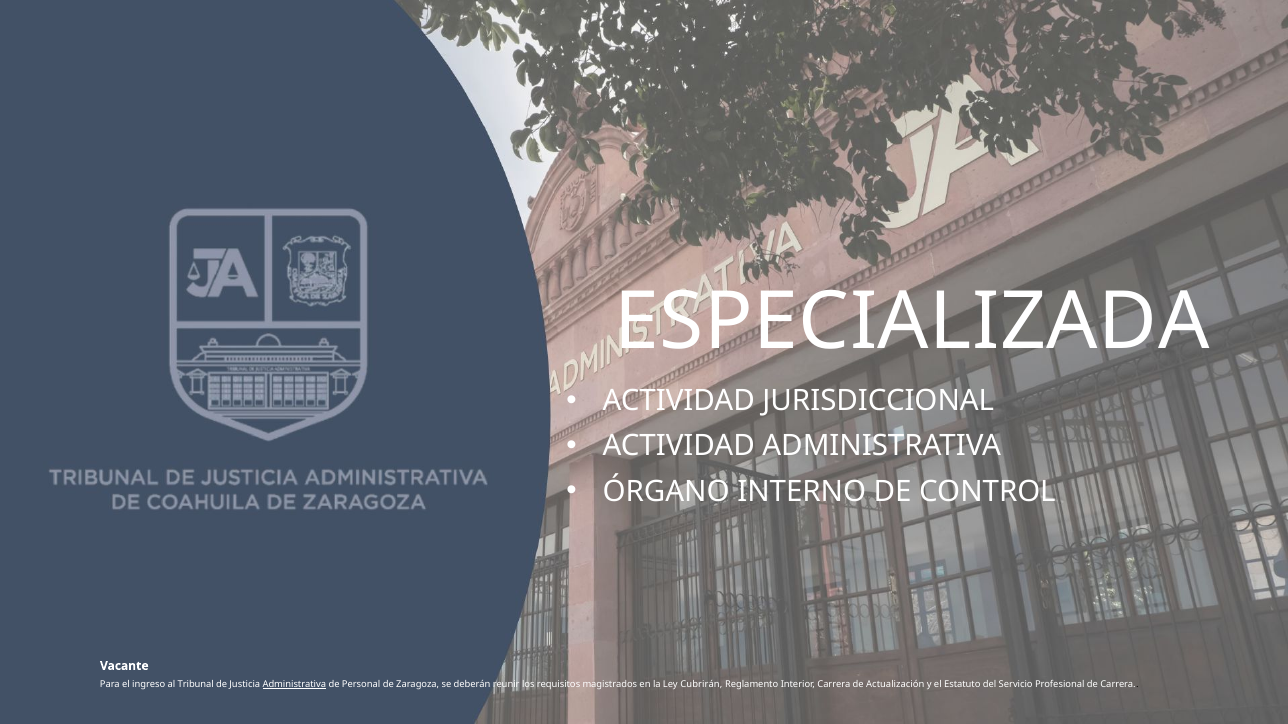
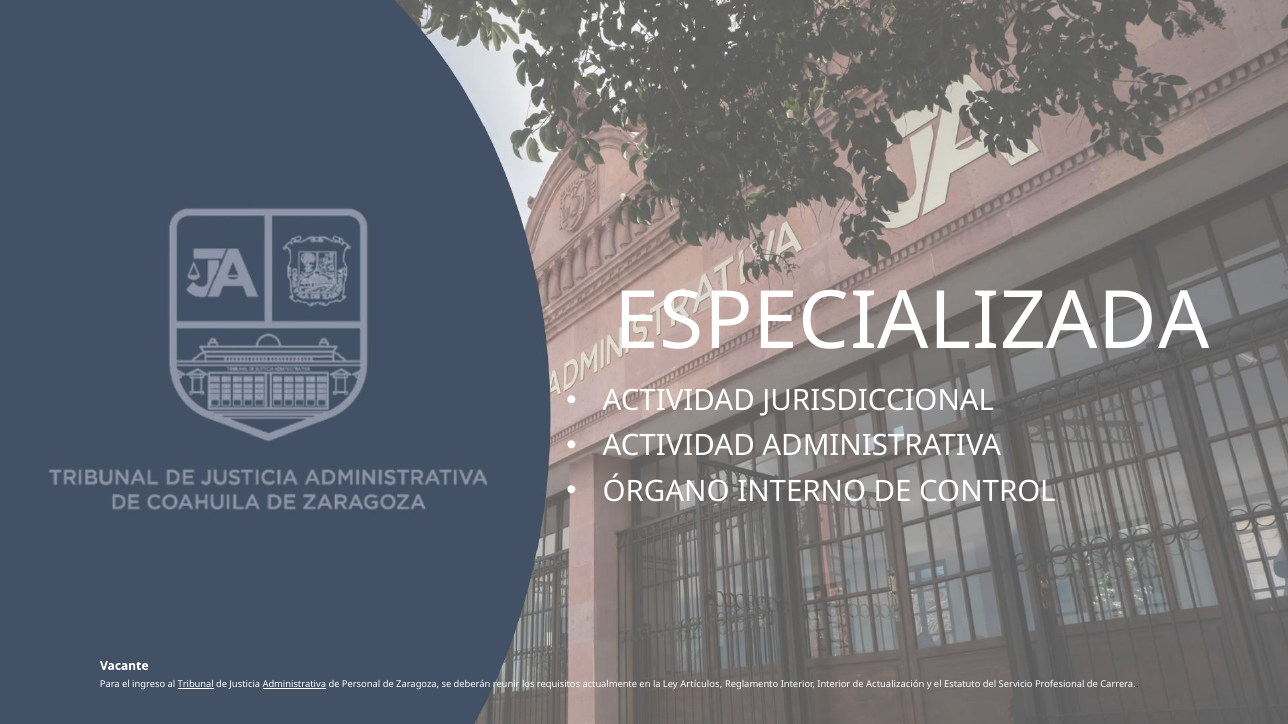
Tribunal underline: none -> present
magistrados: magistrados -> actualmente
Cubrirán: Cubrirán -> Artículos
Interior Carrera: Carrera -> Interior
